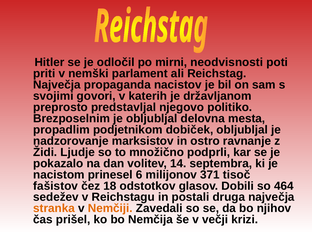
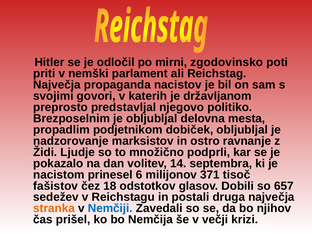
neodvisnosti: neodvisnosti -> zgodovinsko
464: 464 -> 657
Nemčiji colour: orange -> blue
